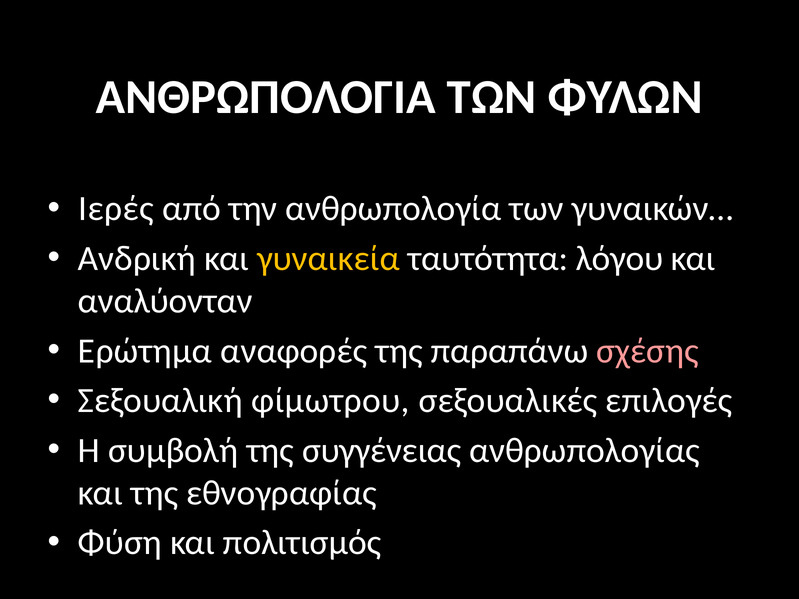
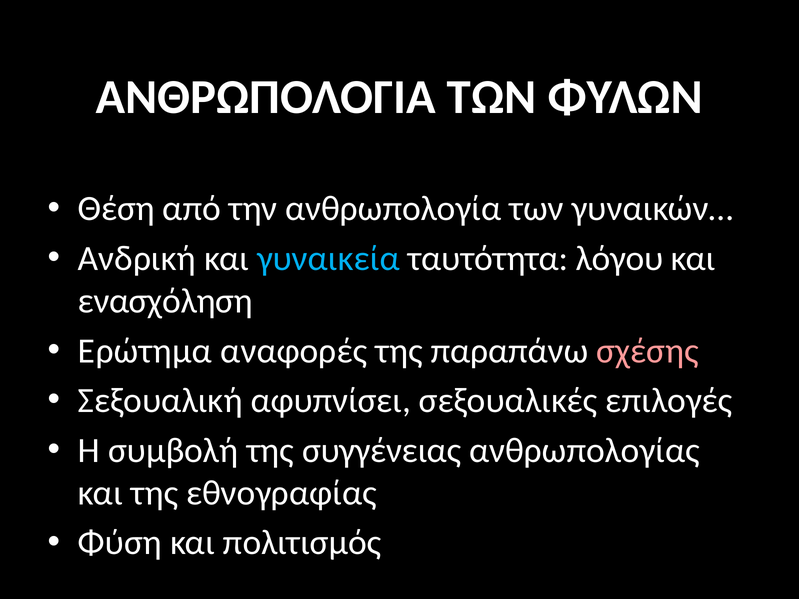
Ιερές: Ιερές -> Θέση
γυναικεία colour: yellow -> light blue
αναλύονταν: αναλύονταν -> ενασχόληση
φίμωτρου: φίμωτρου -> αφυπνίσει
